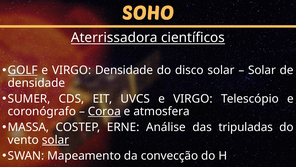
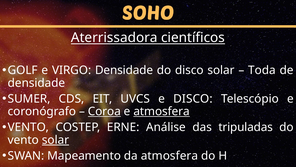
GOLF underline: present -> none
Solar at (262, 70): Solar -> Toda
UVCS e VIRGO: VIRGO -> DISCO
atmosfera at (162, 111) underline: none -> present
MASSA at (28, 127): MASSA -> VENTO
da convecção: convecção -> atmosfera
